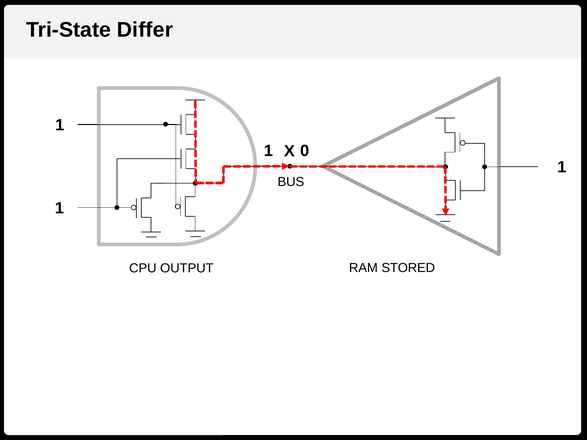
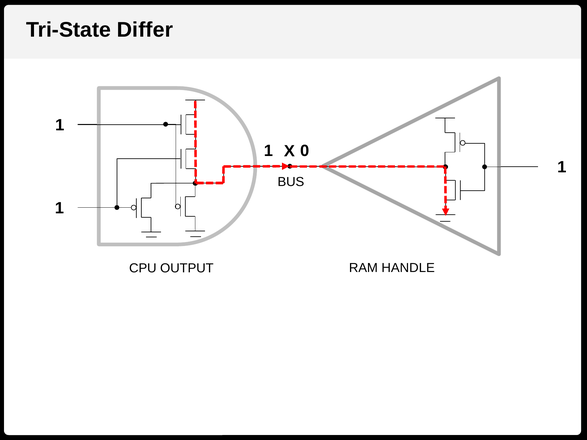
STORED: STORED -> HANDLE
